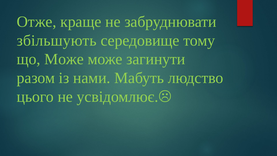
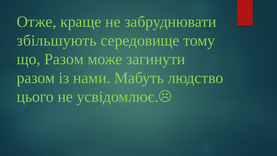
що Може: Може -> Разом
